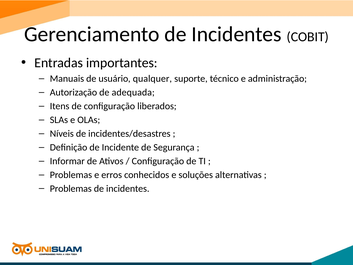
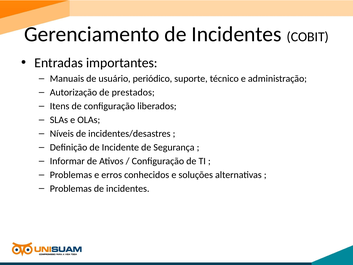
qualquer: qualquer -> periódico
adequada: adequada -> prestados
